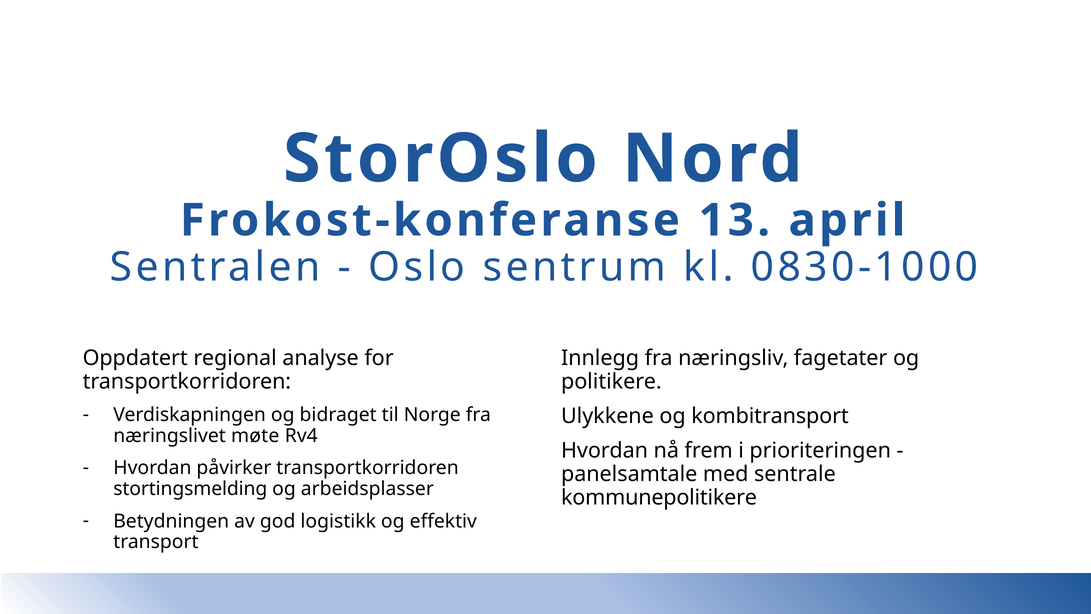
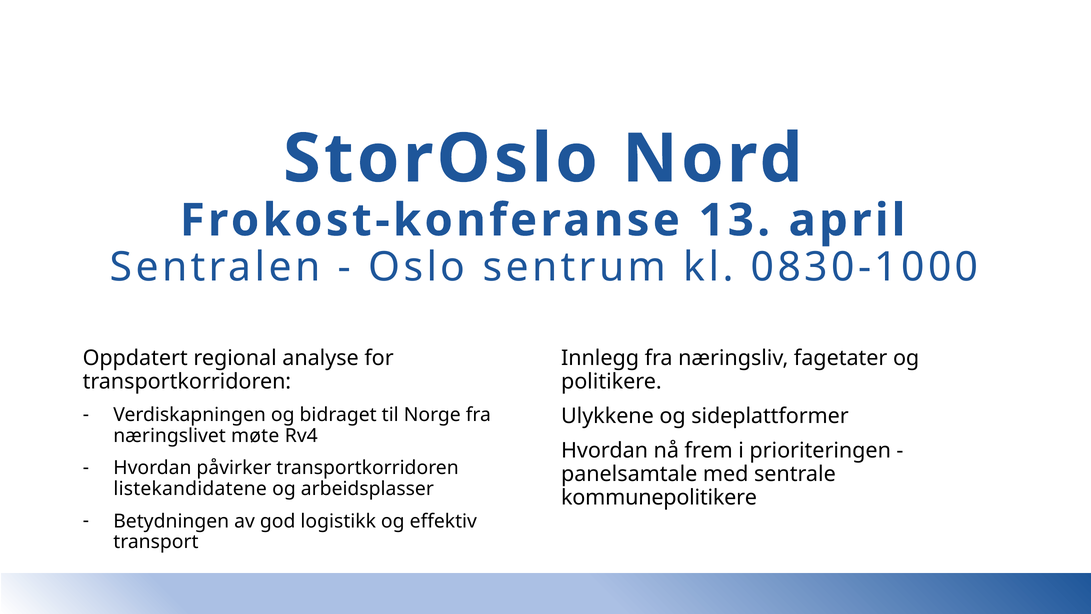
kombitransport: kombitransport -> sideplattformer
stortingsmelding: stortingsmelding -> listekandidatene
